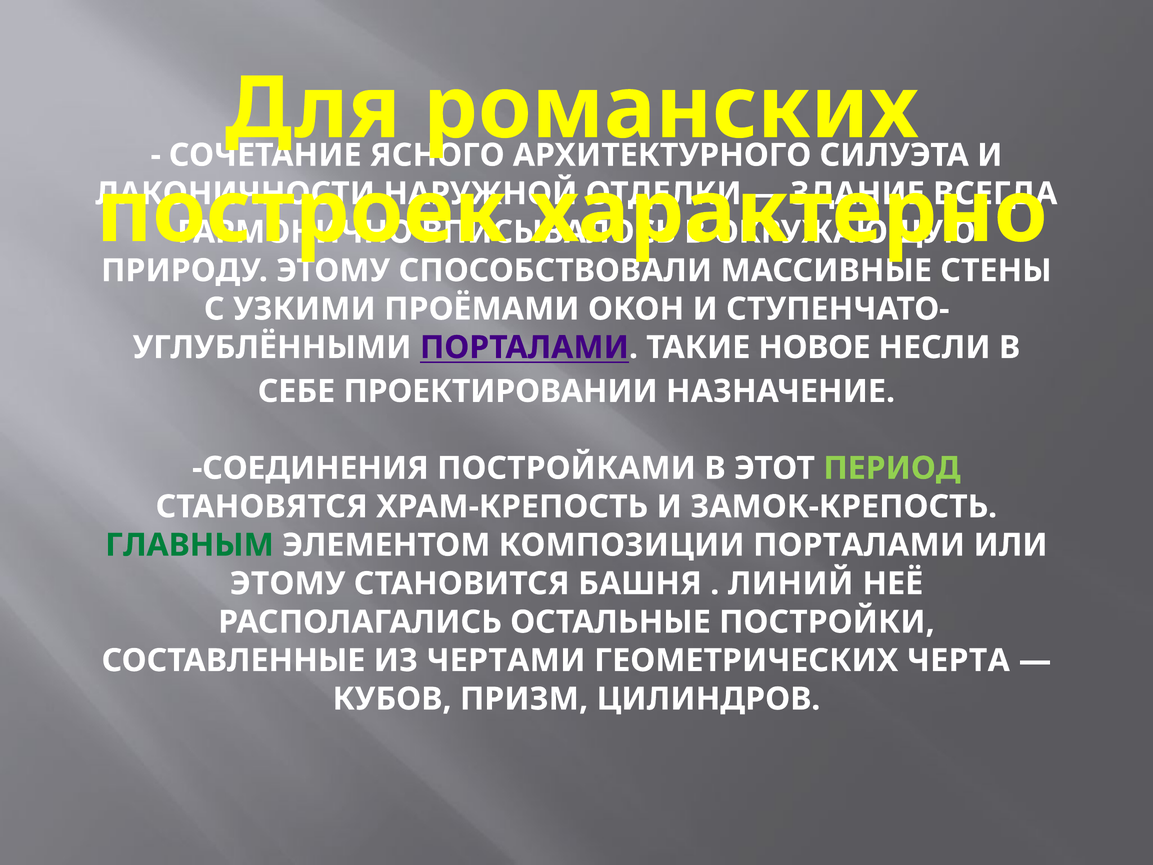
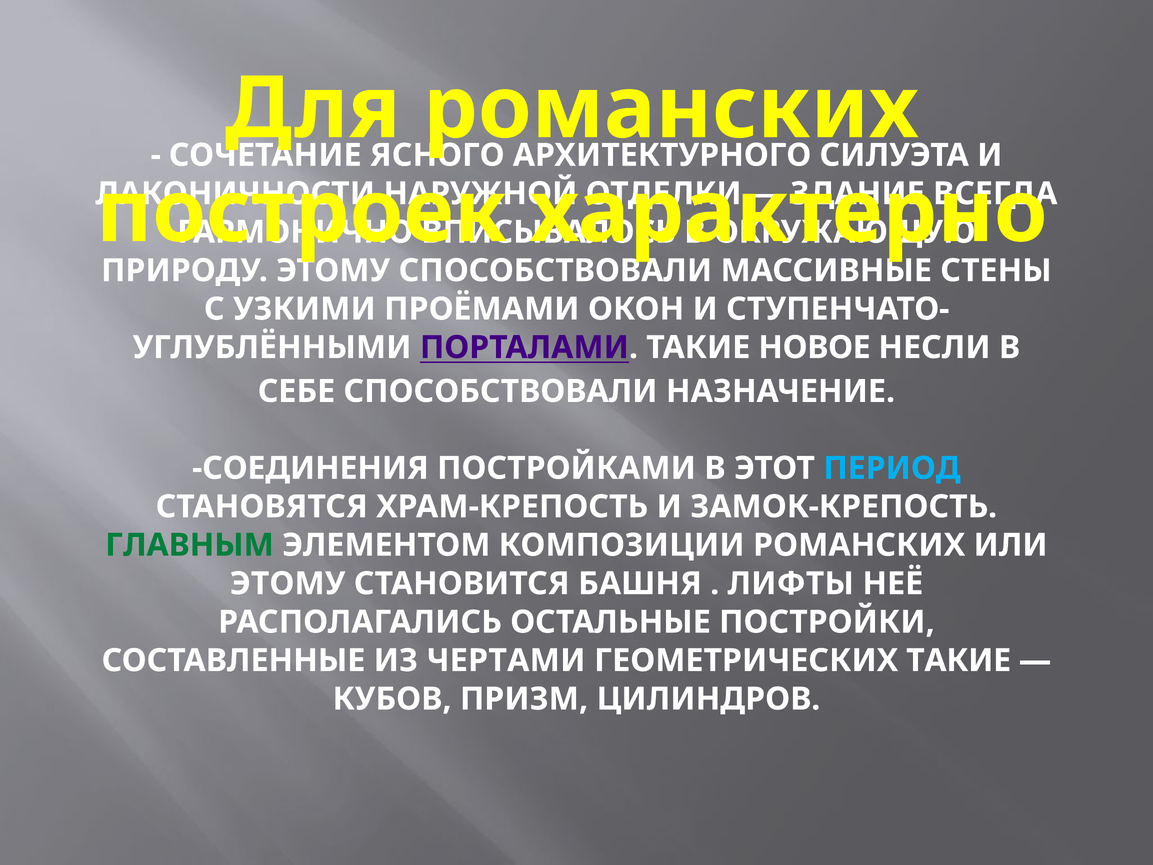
СЕБЕ ПРОЕКТИРОВАНИИ: ПРОЕКТИРОВАНИИ -> СПОСОБСТВОВАЛИ
ПЕРИОД colour: light green -> light blue
КОМПОЗИЦИИ ПОРТАЛАМИ: ПОРТАЛАМИ -> РОМАНСКИХ
ЛИНИЙ: ЛИНИЙ -> ЛИФТЫ
ГЕОМЕТРИЧЕСКИХ ЧЕРТА: ЧЕРТА -> ТАКИЕ
